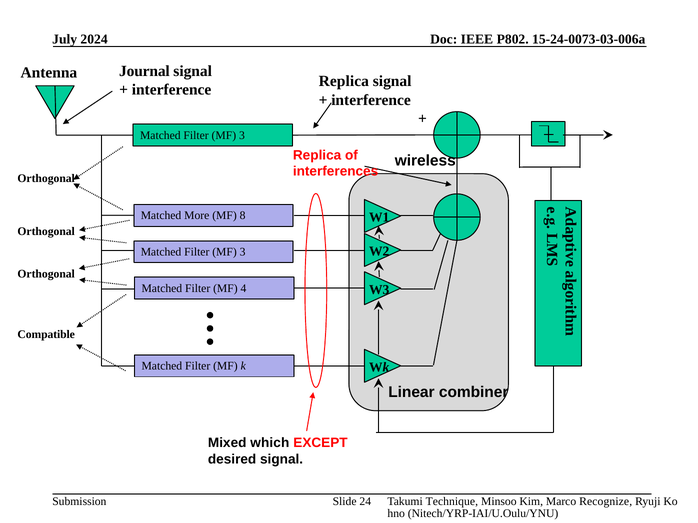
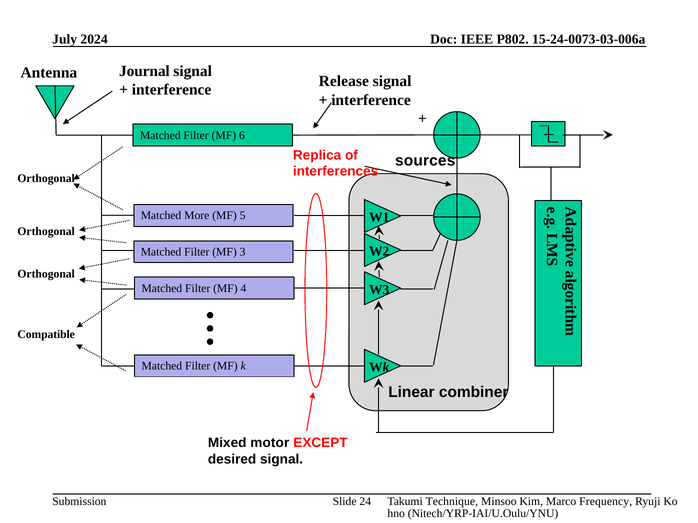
Replica at (344, 81): Replica -> Release
3 at (242, 136): 3 -> 6
wireless: wireless -> sources
8: 8 -> 5
which: which -> motor
Recognize: Recognize -> Frequency
